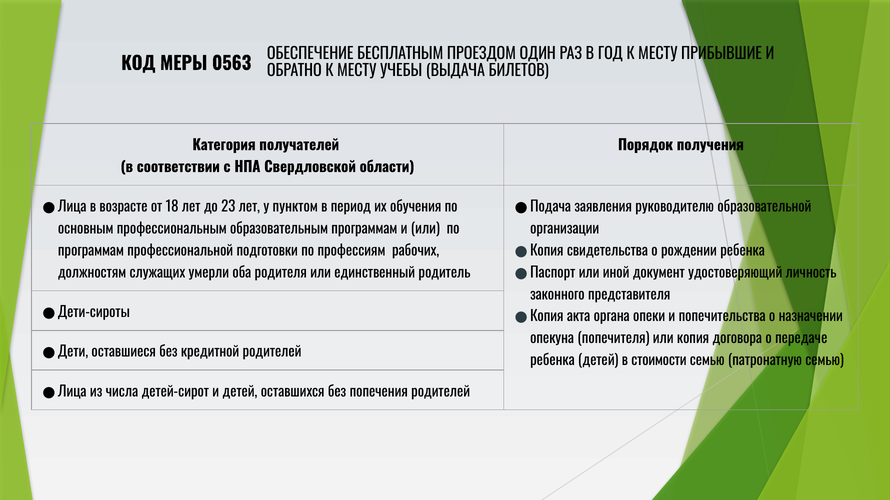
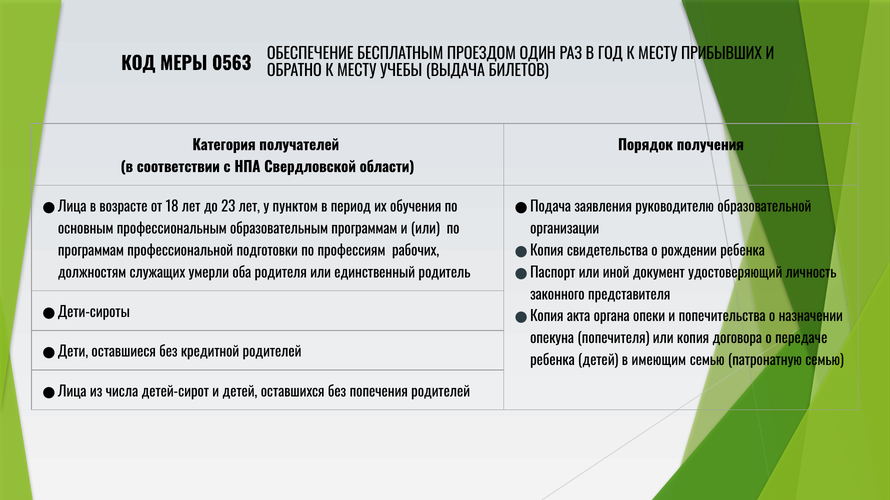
ПРИБЫВШИЕ: ПРИБЫВШИЕ -> ПРИБЫВШИХ
стоимости: стоимости -> имеющим
